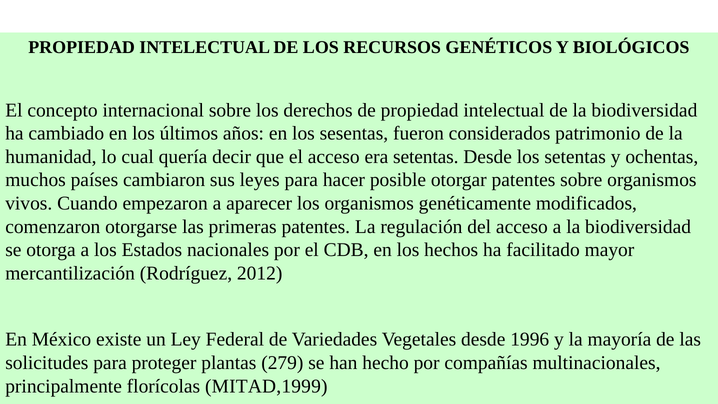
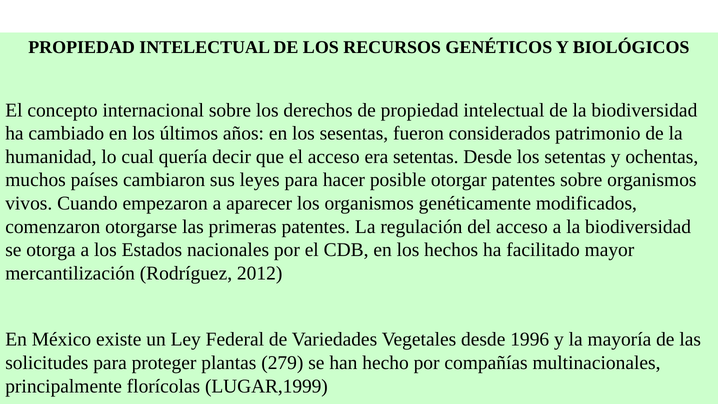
MITAD,1999: MITAD,1999 -> LUGAR,1999
